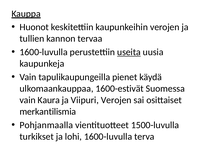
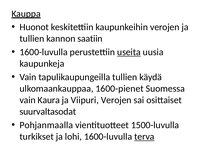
tervaa: tervaa -> saatiin
tapulikaupungeilla pienet: pienet -> tullien
1600-estivät: 1600-estivät -> 1600-pienet
merkantilismia: merkantilismia -> suurvaltasodat
terva underline: none -> present
